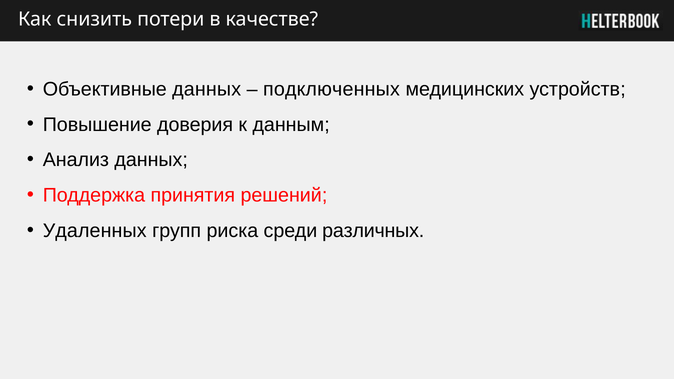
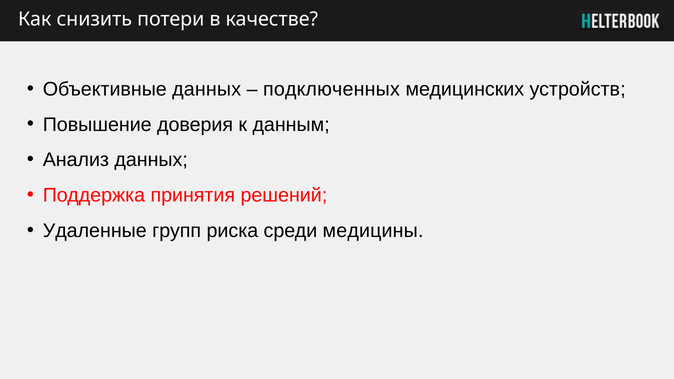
Удаленных: Удаленных -> Удаленные
различных: различных -> медицины
